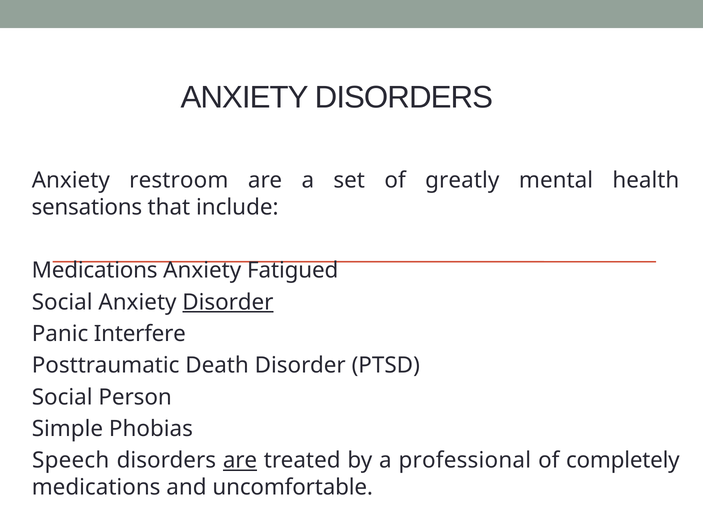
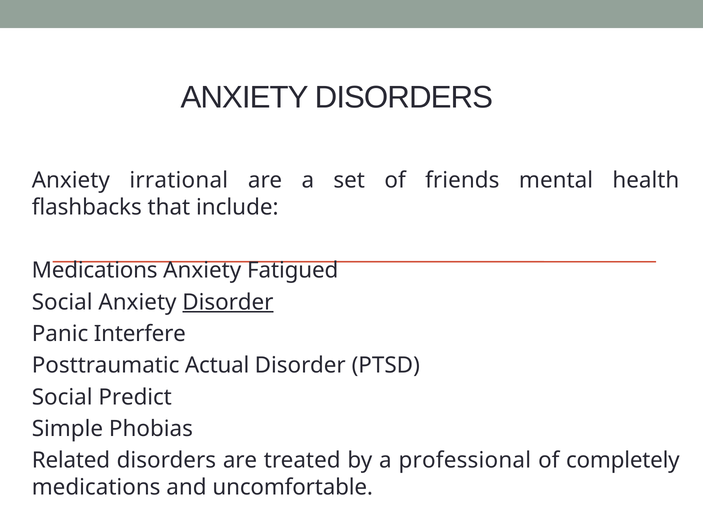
restroom: restroom -> irrational
greatly: greatly -> friends
sensations: sensations -> flashbacks
Death: Death -> Actual
Person: Person -> Predict
Speech: Speech -> Related
are at (240, 460) underline: present -> none
